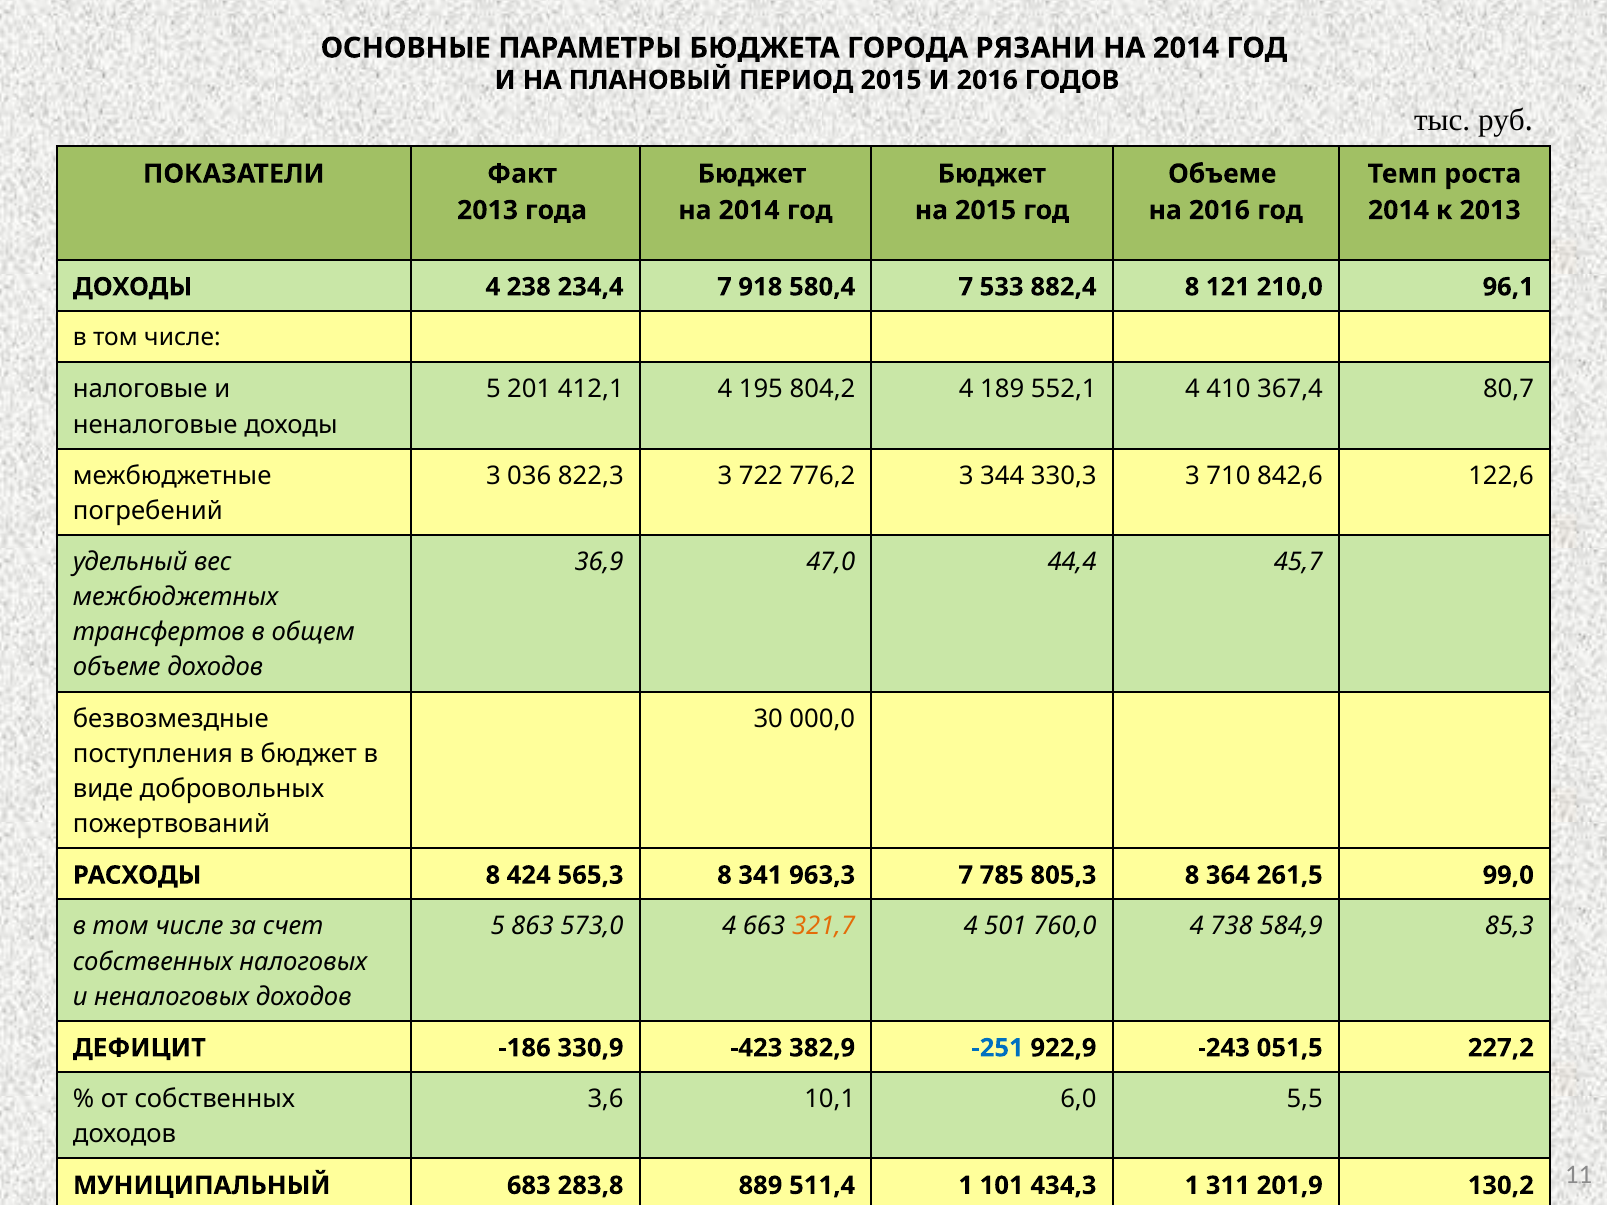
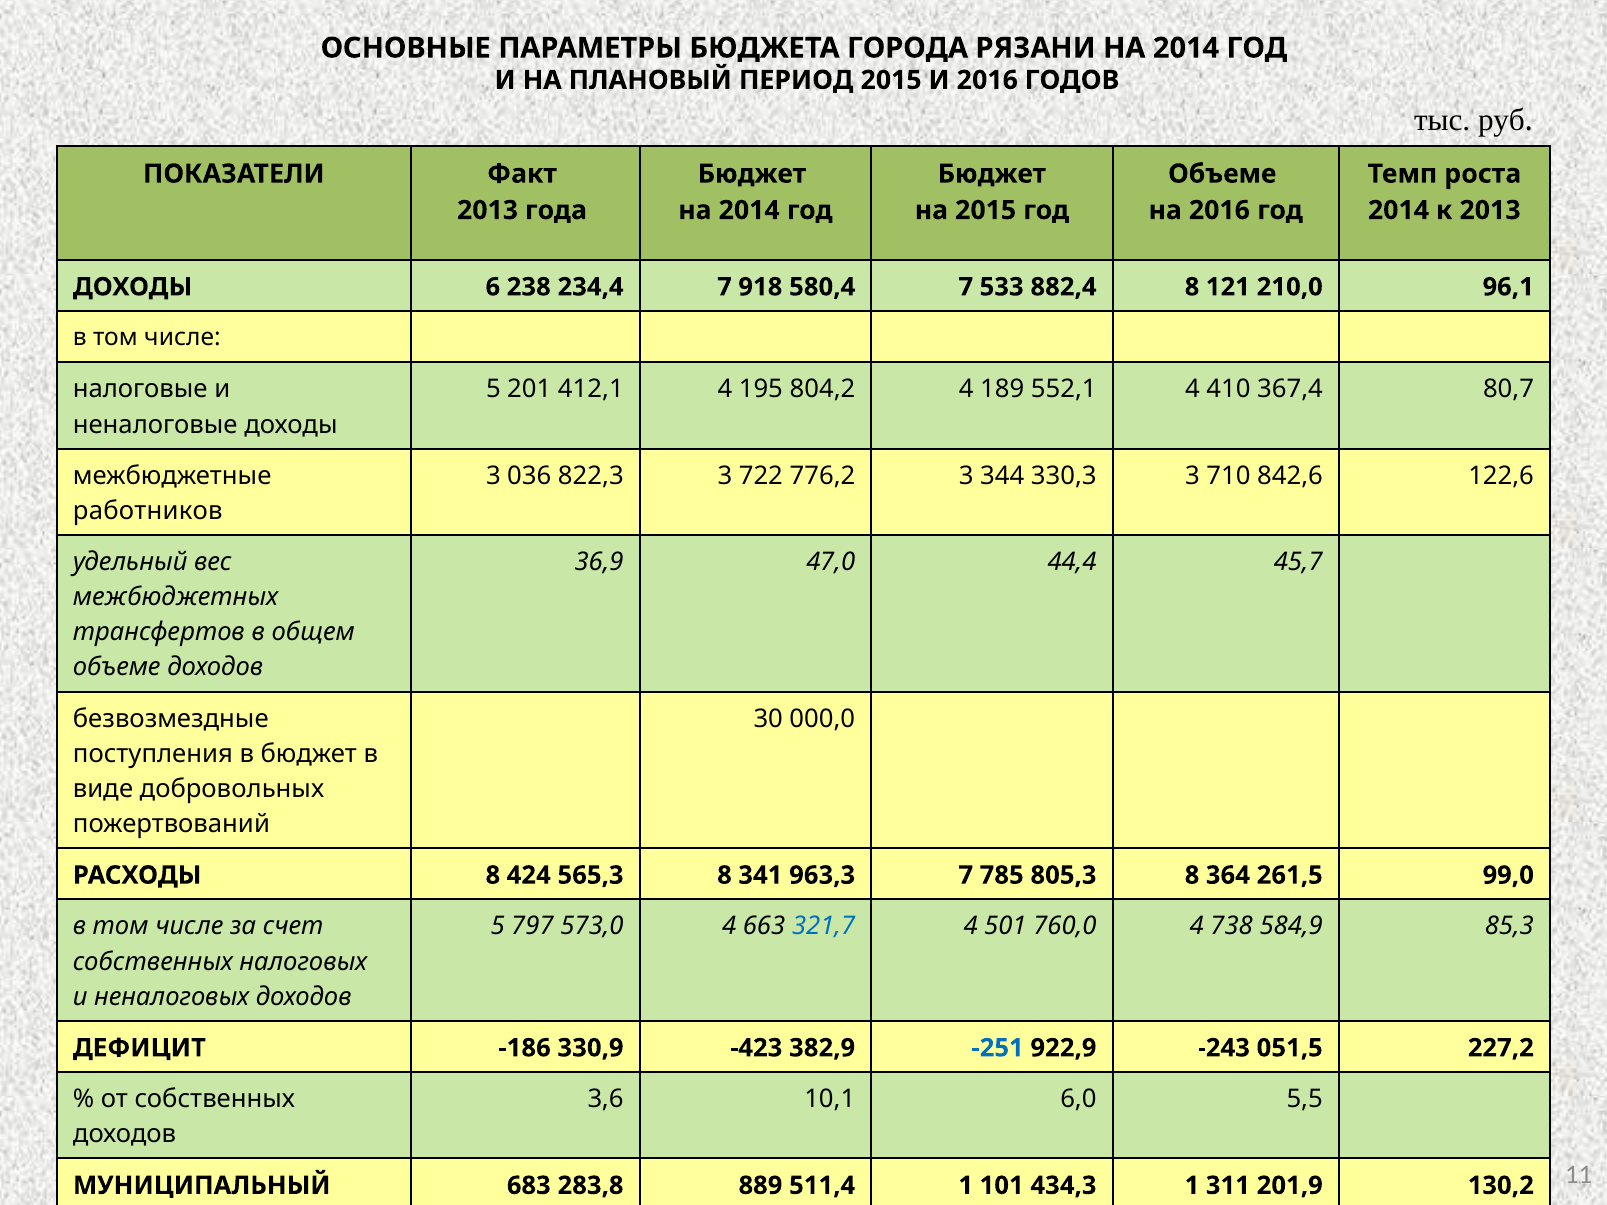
ДОХОДЫ 4: 4 -> 6
погребений: погребений -> работников
863: 863 -> 797
321,7 colour: orange -> blue
